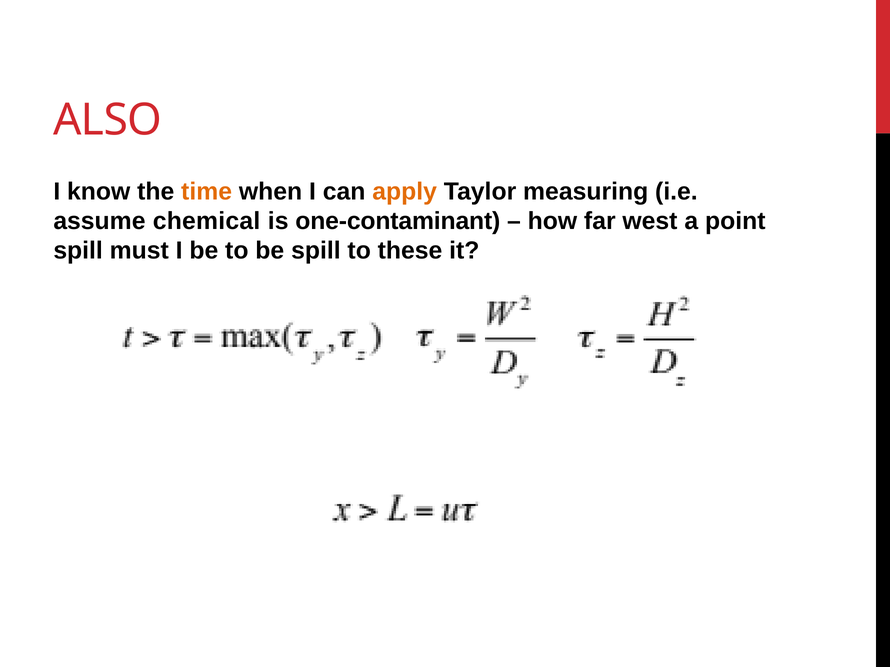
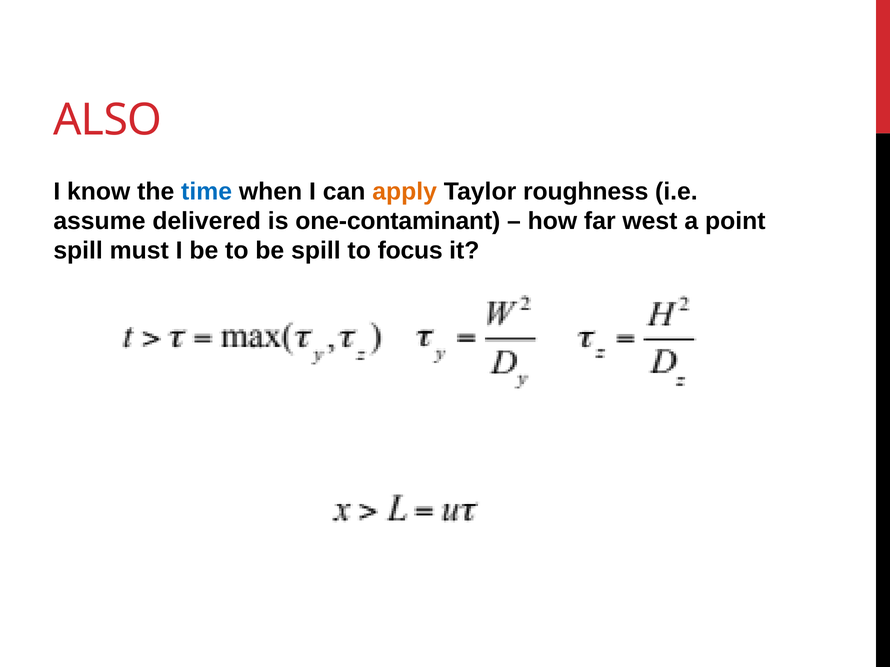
time colour: orange -> blue
measuring: measuring -> roughness
chemical: chemical -> delivered
these: these -> focus
